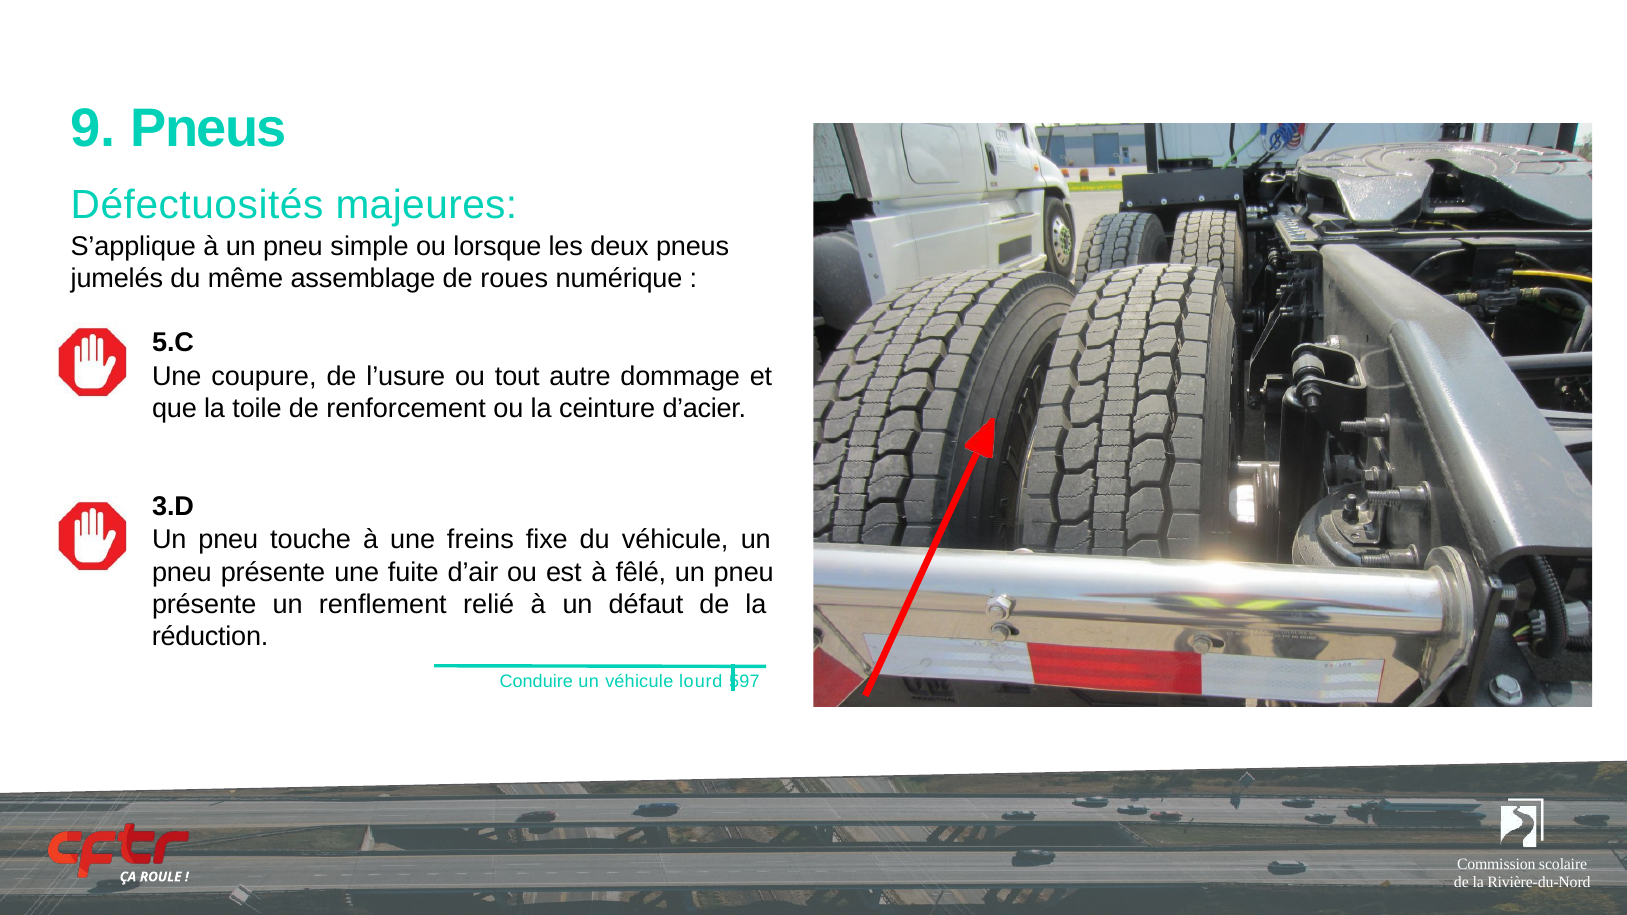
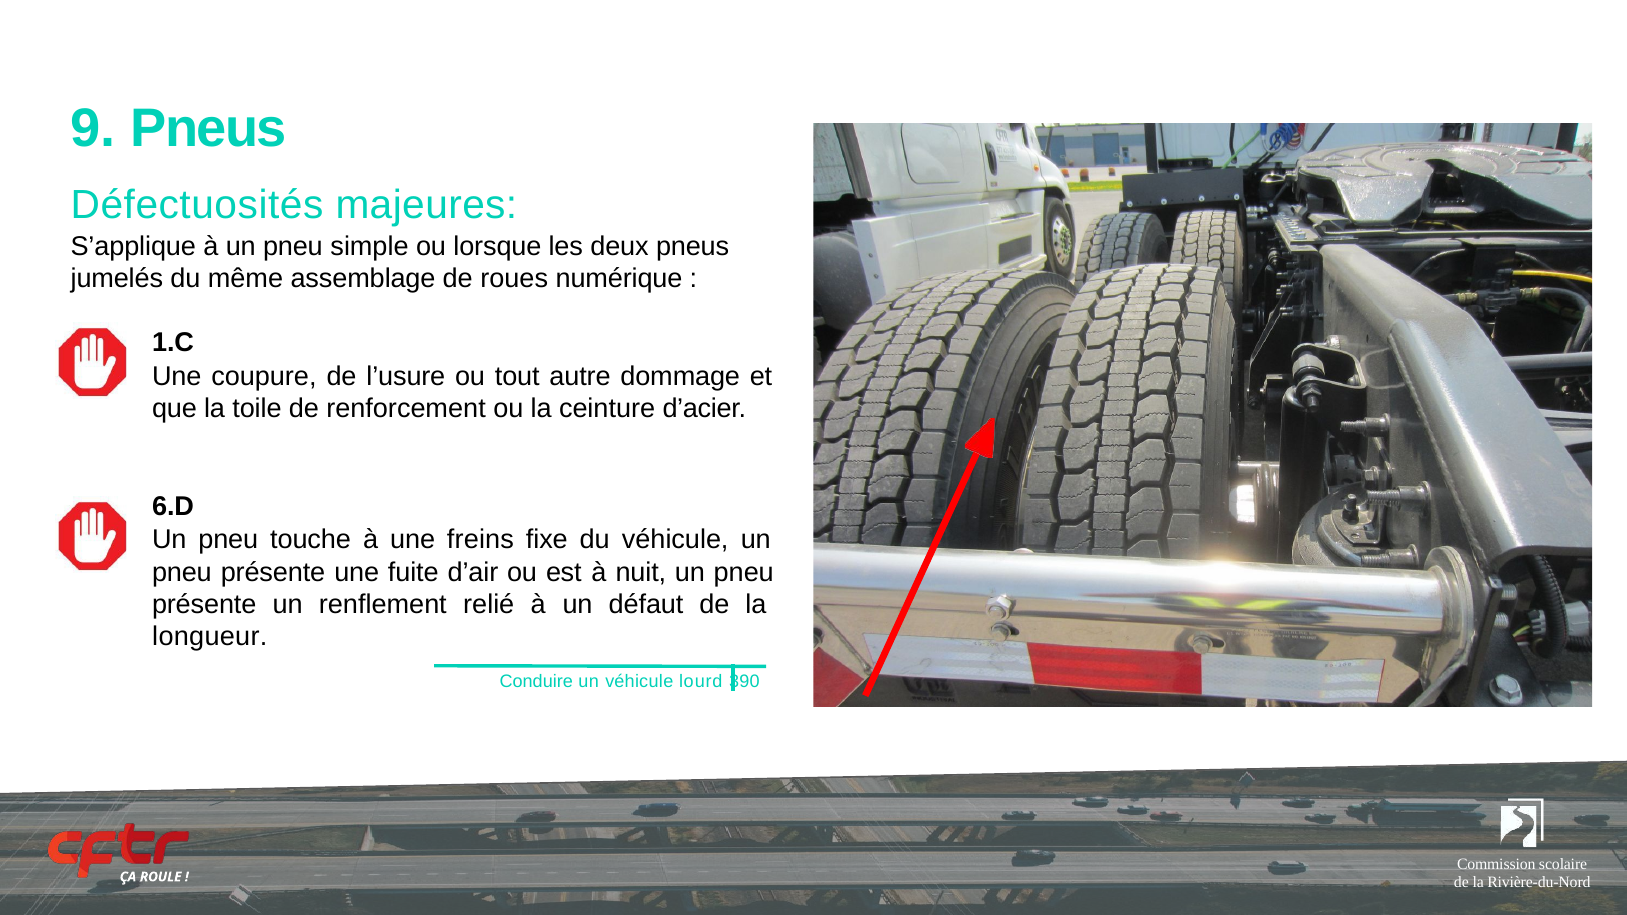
5.C: 5.C -> 1.C
3.D: 3.D -> 6.D
fêlé: fêlé -> nuit
réduction: réduction -> longueur
597: 597 -> 390
